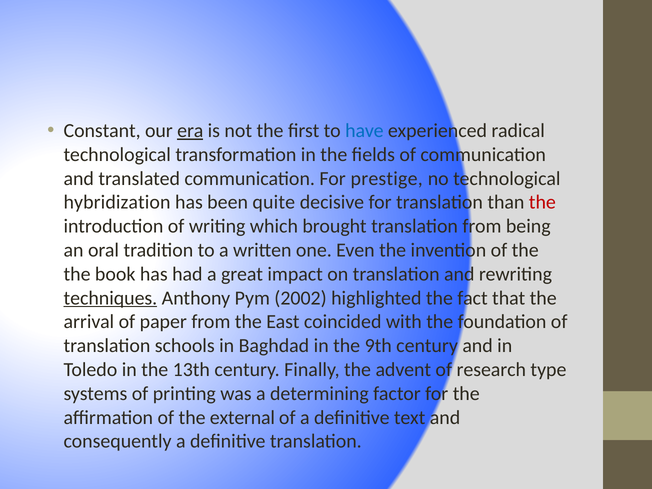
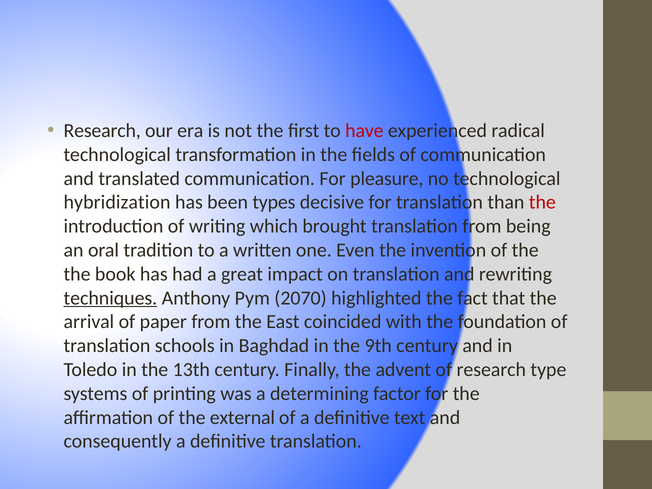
Constant at (102, 131): Constant -> Research
era underline: present -> none
have colour: blue -> red
prestige: prestige -> pleasure
quite: quite -> types
2002: 2002 -> 2070
